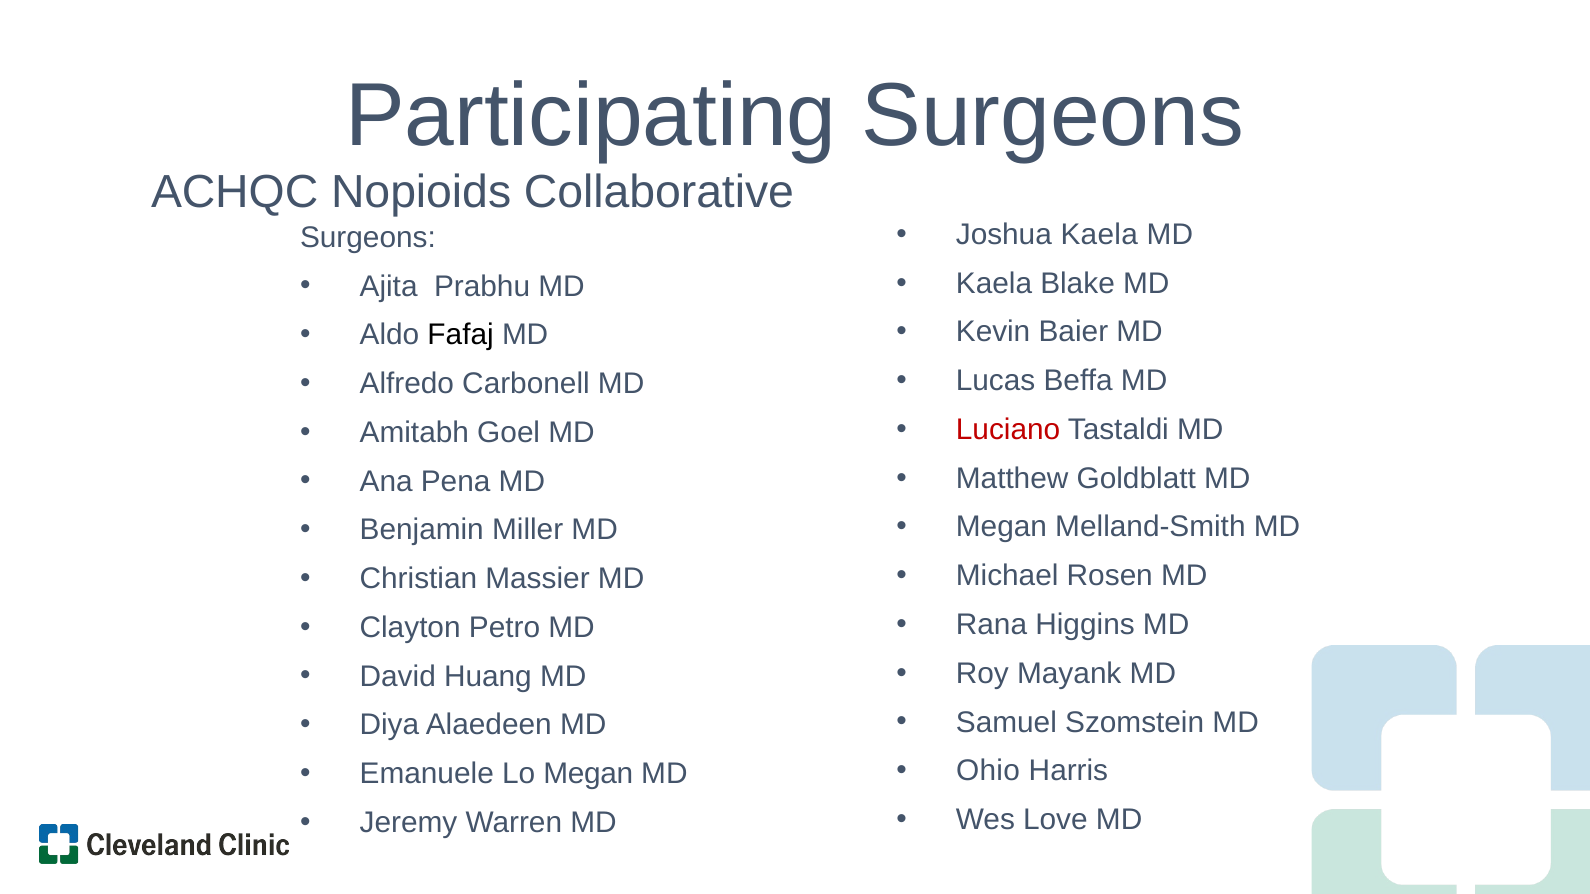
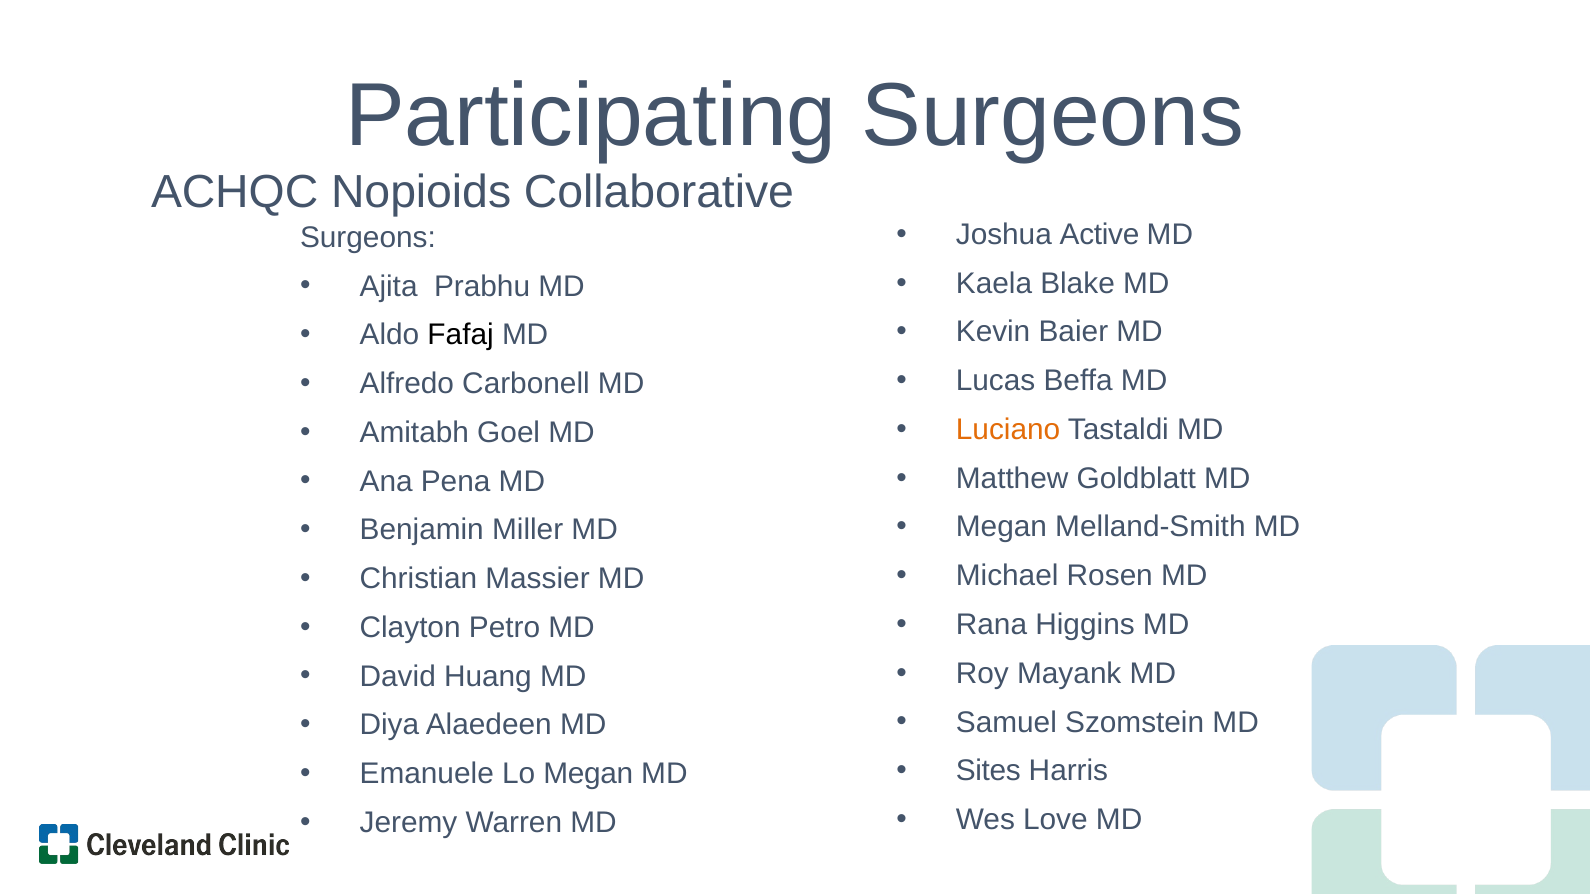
Joshua Kaela: Kaela -> Active
Luciano colour: red -> orange
Ohio: Ohio -> Sites
